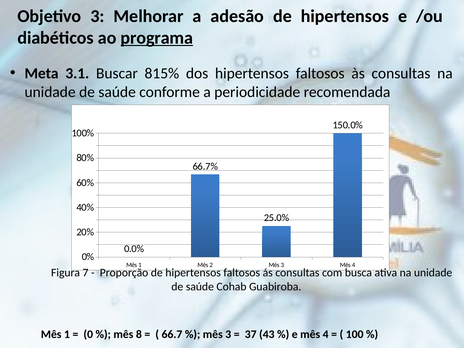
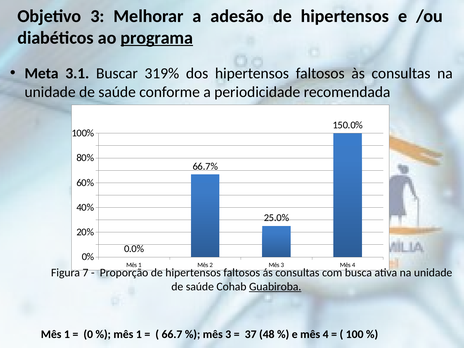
815%: 815% -> 319%
Guabiroba underline: none -> present
8 at (139, 334): 8 -> 1
43: 43 -> 48
